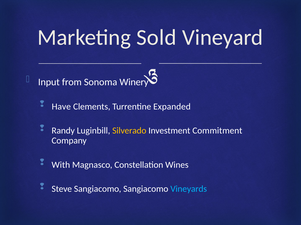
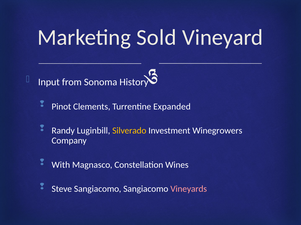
Winery: Winery -> History
Have: Have -> Pinot
Commitment: Commitment -> Winegrowers
Vineyards colour: light blue -> pink
